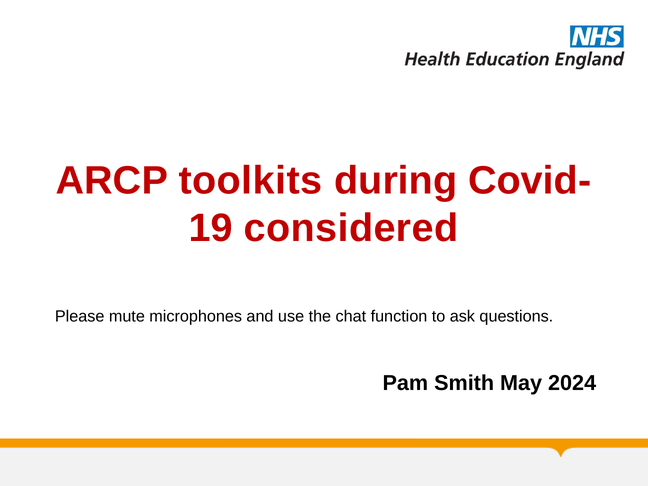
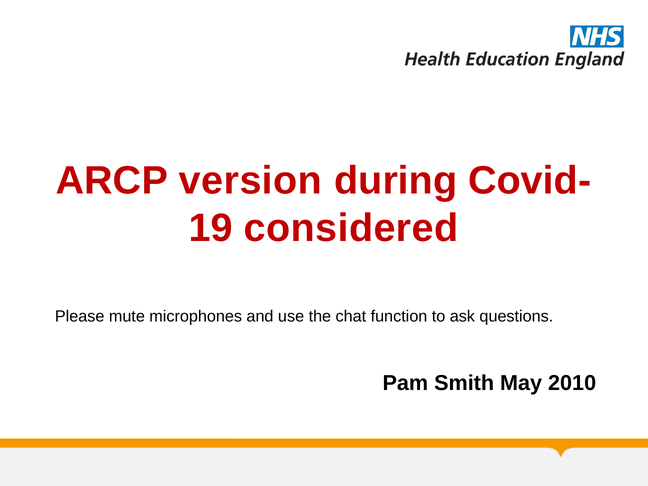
toolkits: toolkits -> version
2024: 2024 -> 2010
